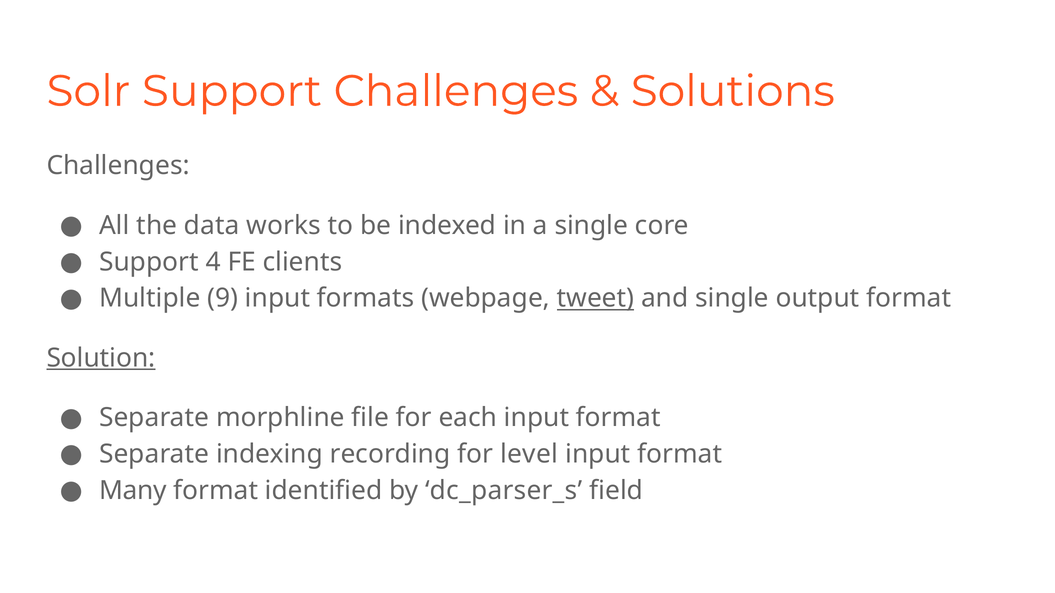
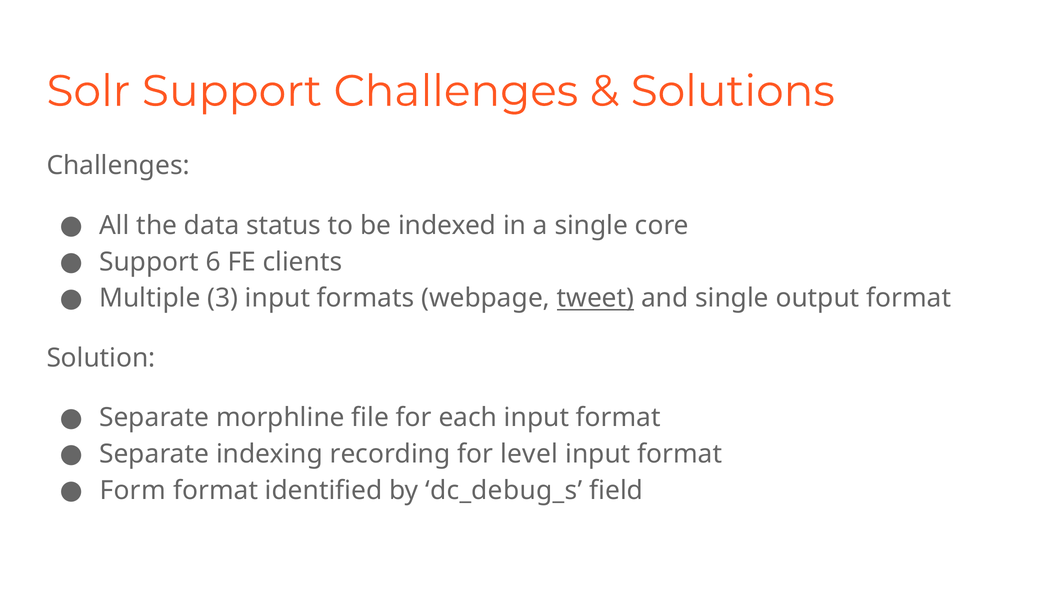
works: works -> status
4: 4 -> 6
9: 9 -> 3
Solution underline: present -> none
Many: Many -> Form
dc_parser_s: dc_parser_s -> dc_debug_s
